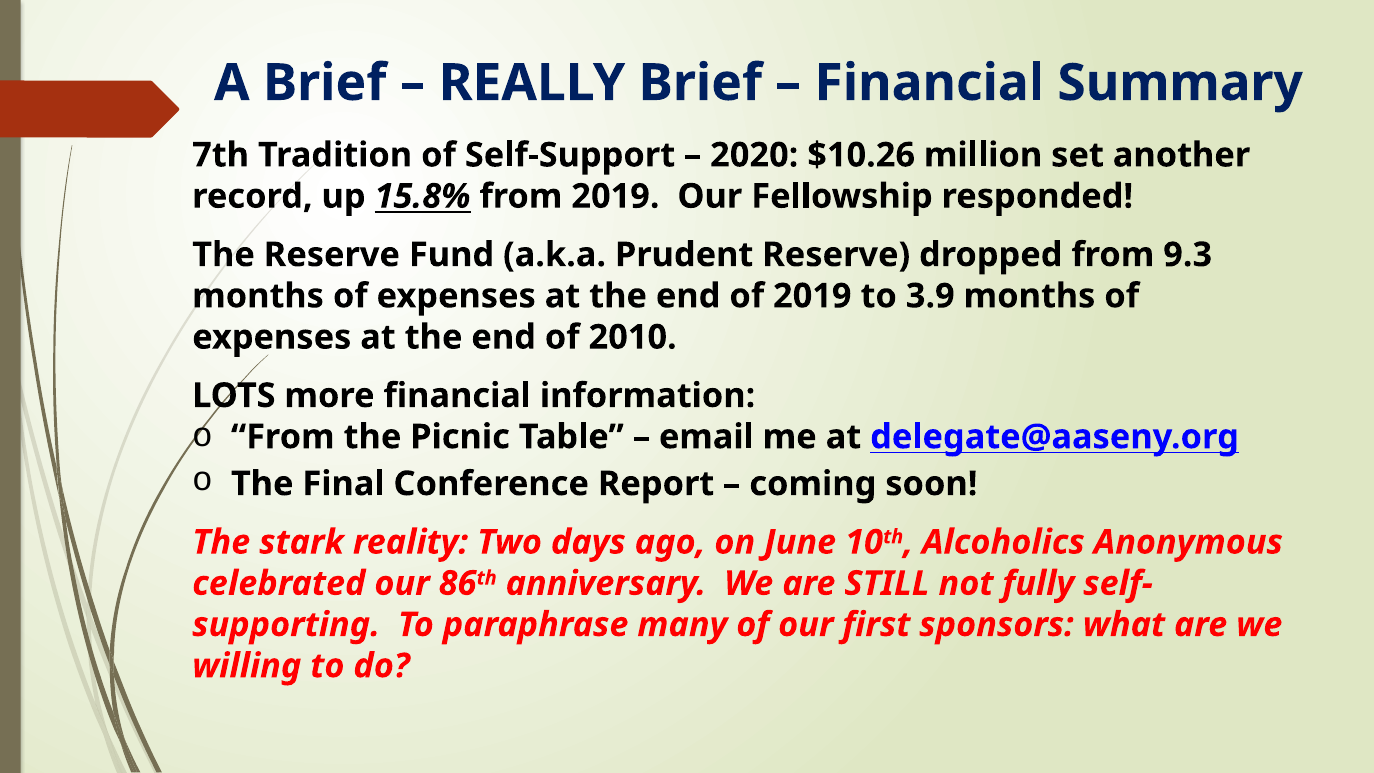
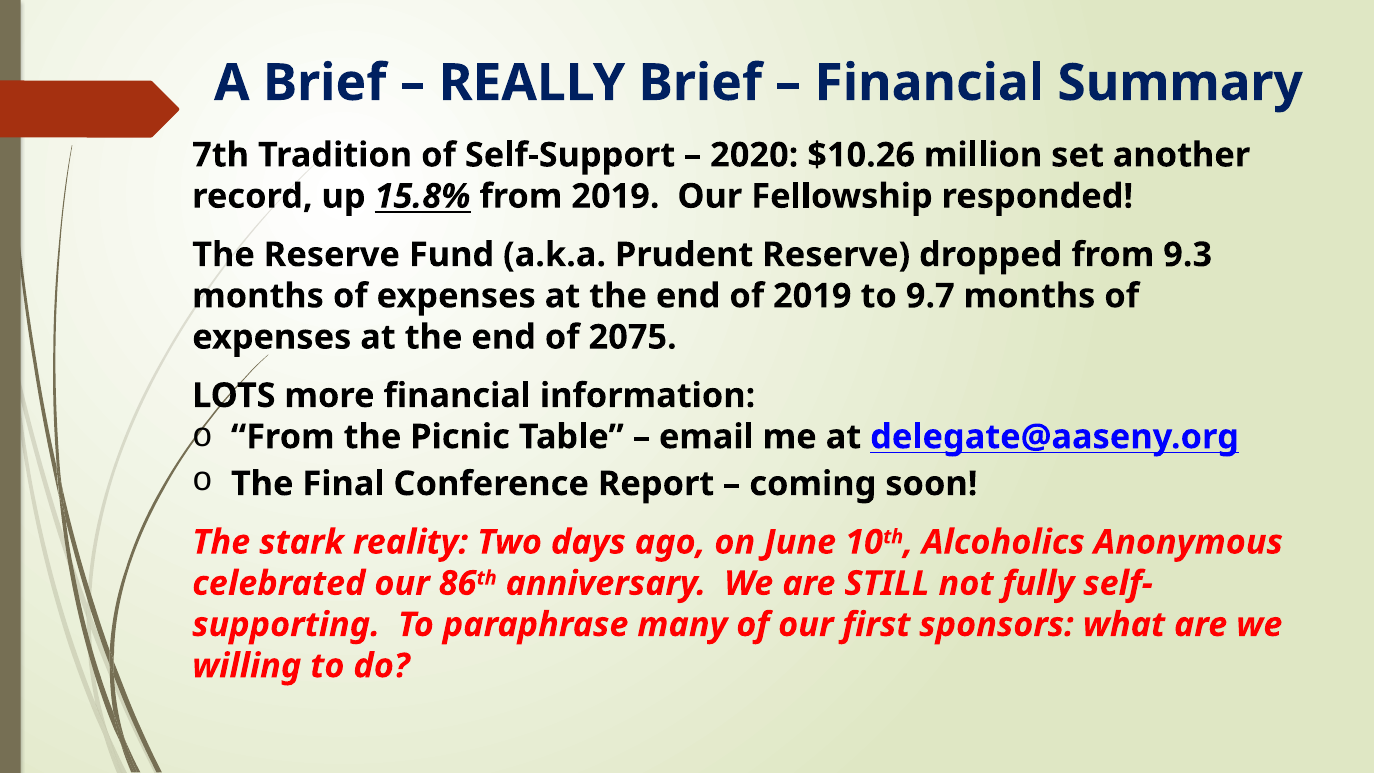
3.9: 3.9 -> 9.7
2010: 2010 -> 2075
